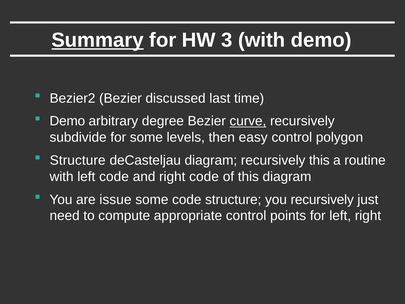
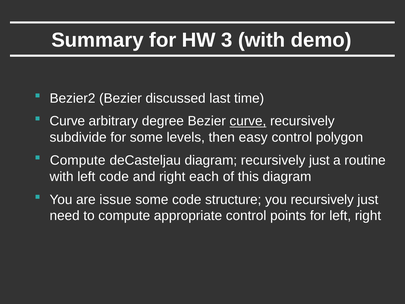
Summary underline: present -> none
Demo at (67, 121): Demo -> Curve
Structure at (78, 160): Structure -> Compute
diagram recursively this: this -> just
right code: code -> each
